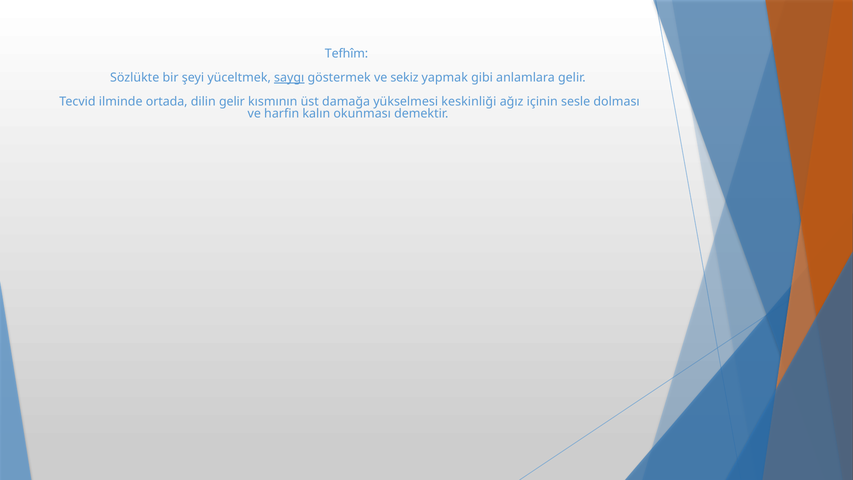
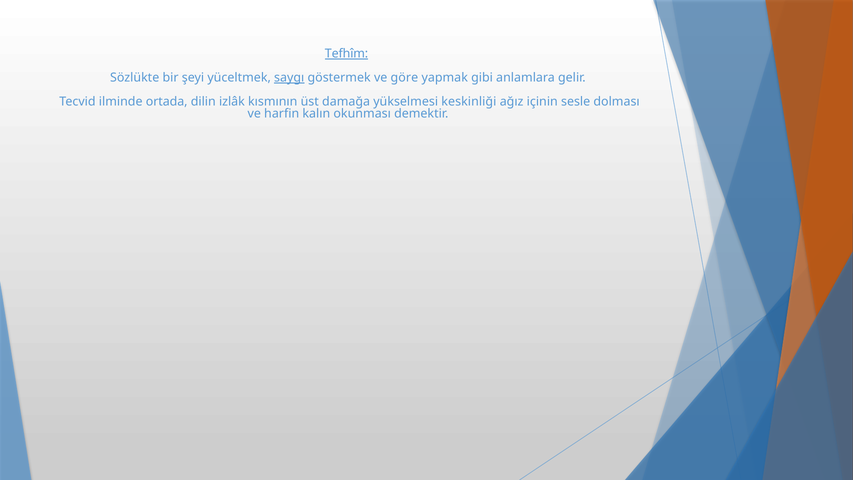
Tefhîm underline: none -> present
sekiz: sekiz -> göre
dilin gelir: gelir -> izlâk
